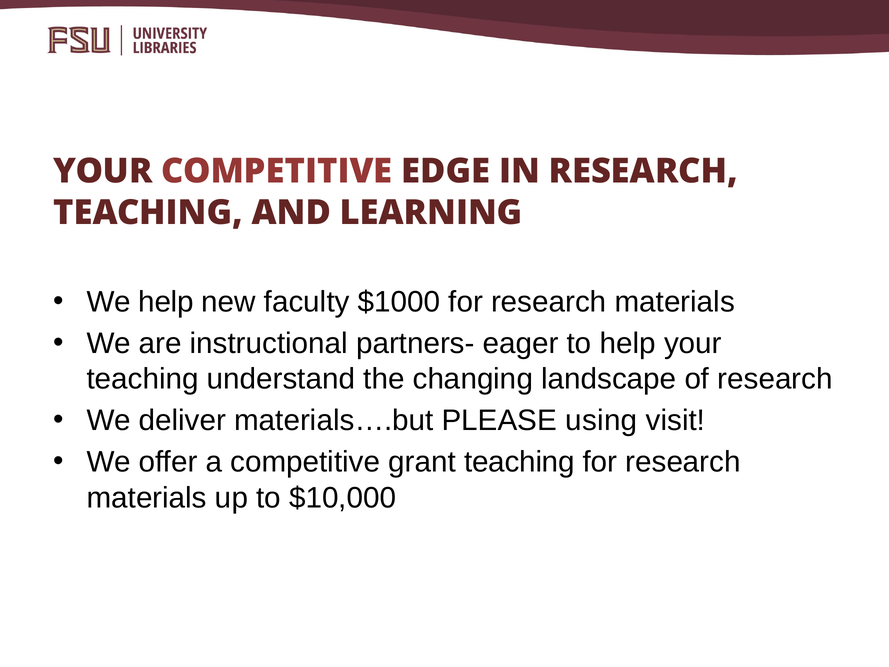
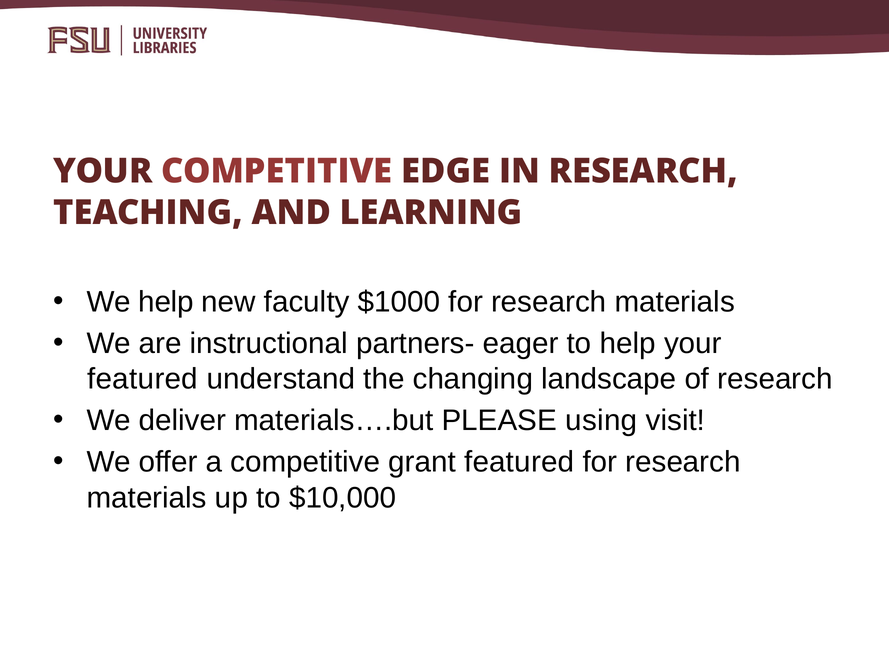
teaching at (143, 379): teaching -> featured
grant teaching: teaching -> featured
